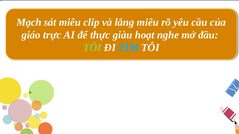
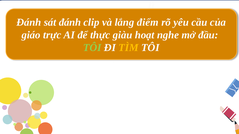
Mạch at (29, 22): Mạch -> Đánh
sát miêu: miêu -> đánh
lắng miêu: miêu -> điểm
TÌM colour: light blue -> yellow
